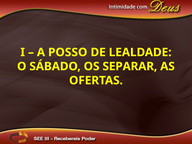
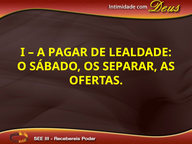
POSSO: POSSO -> PAGAR
